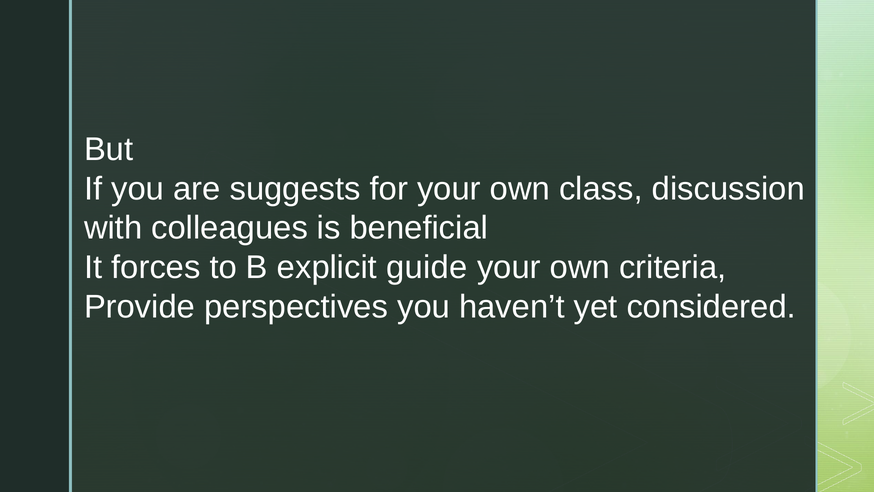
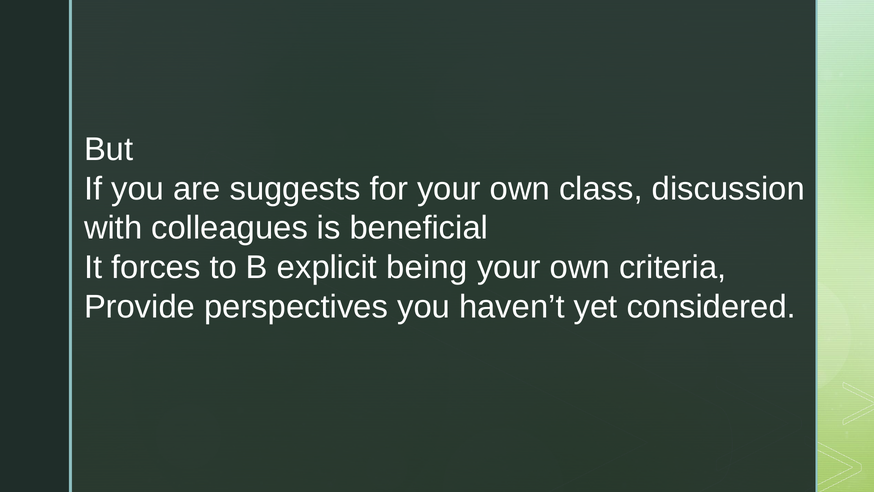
guide: guide -> being
